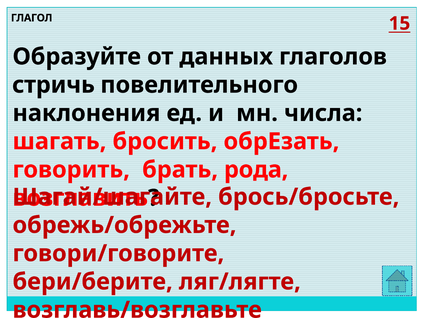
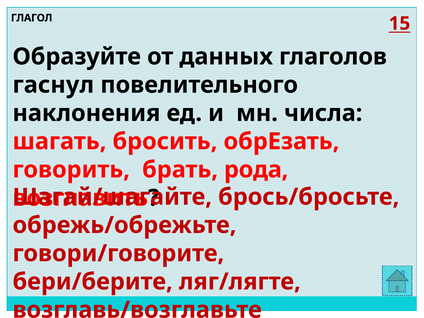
стричь: стричь -> гаснул
